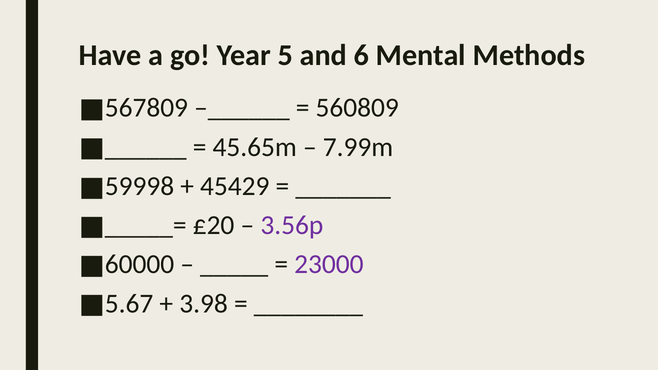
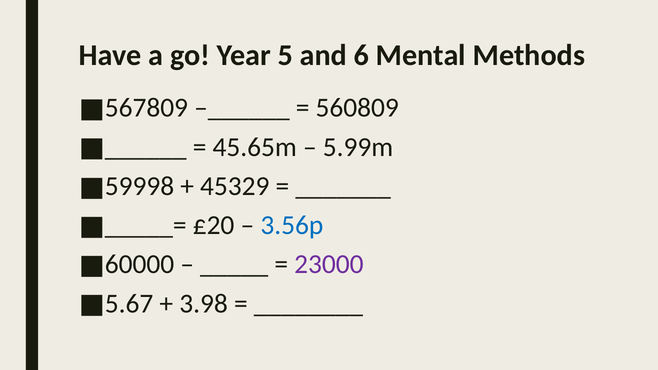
7.99m: 7.99m -> 5.99m
45429: 45429 -> 45329
3.56p colour: purple -> blue
